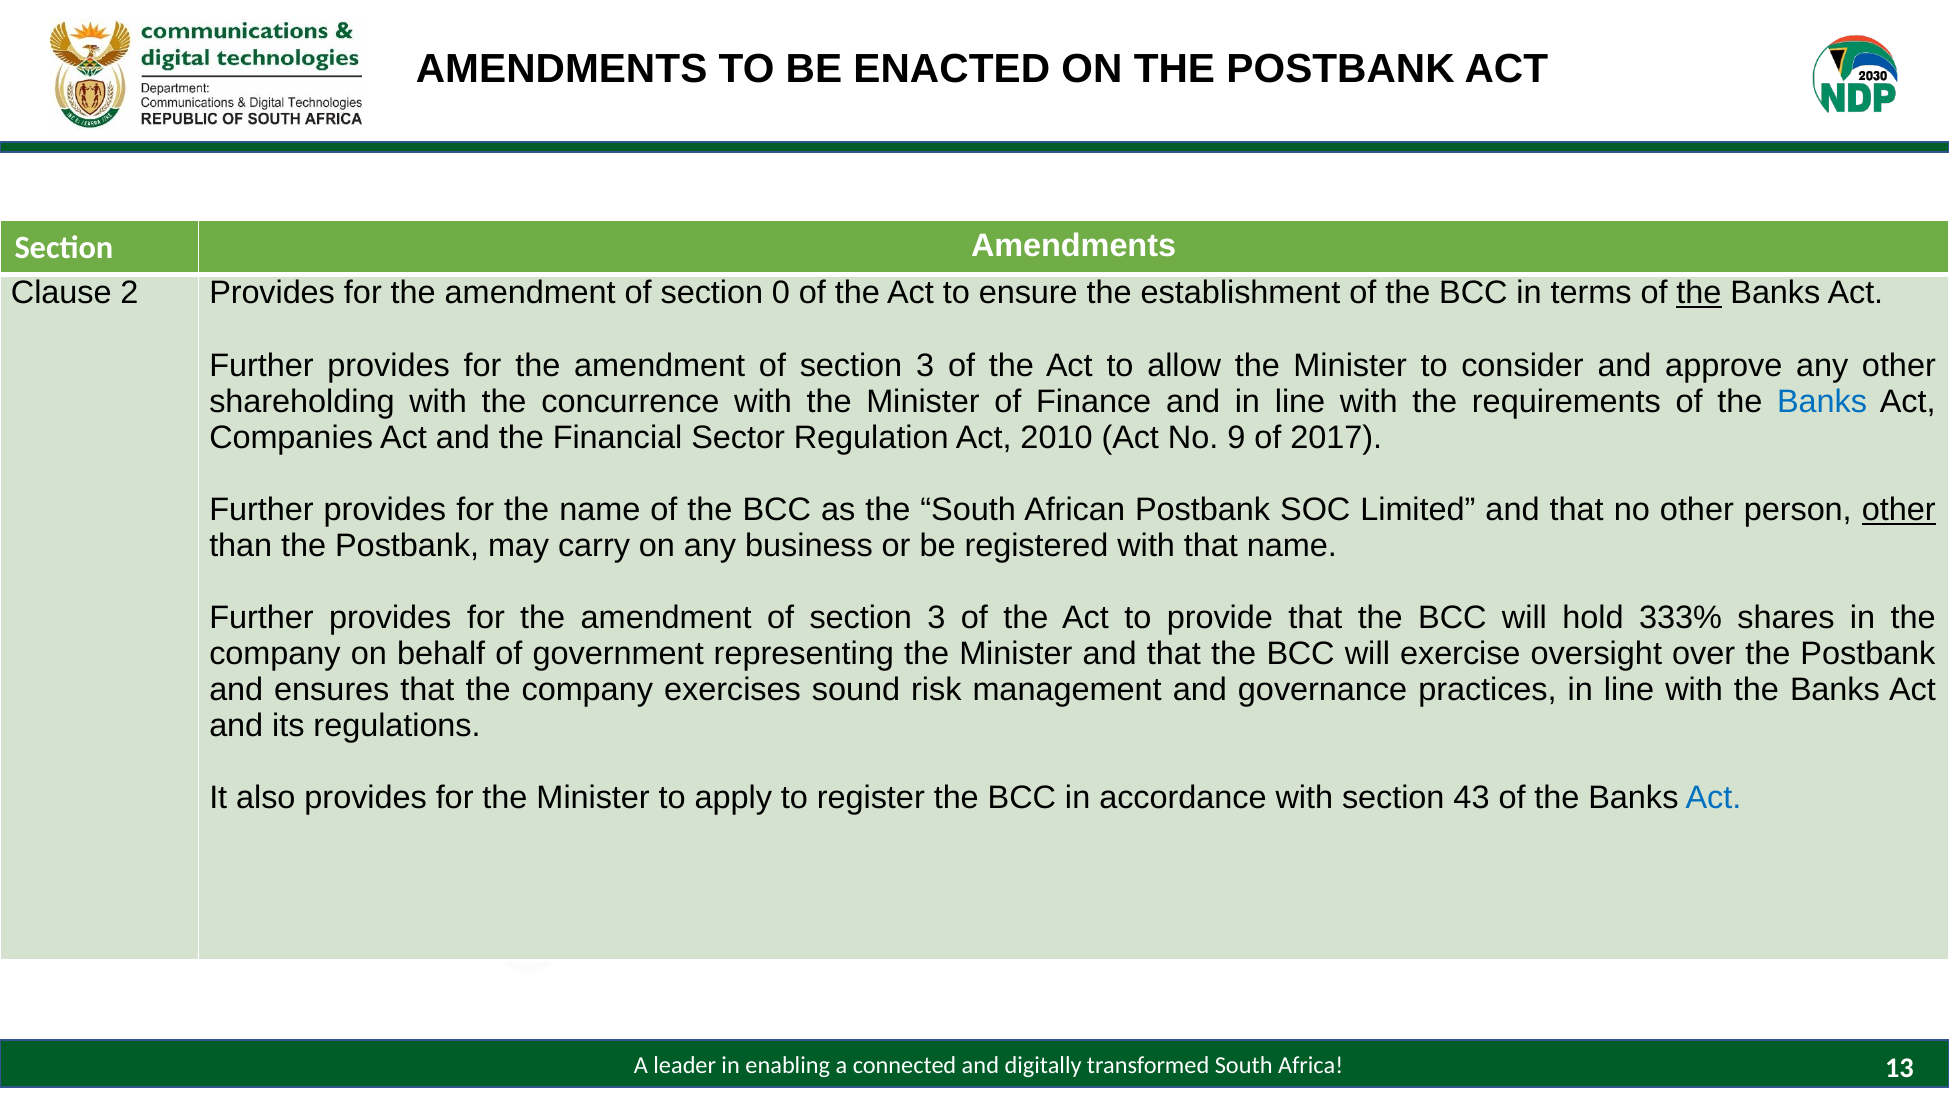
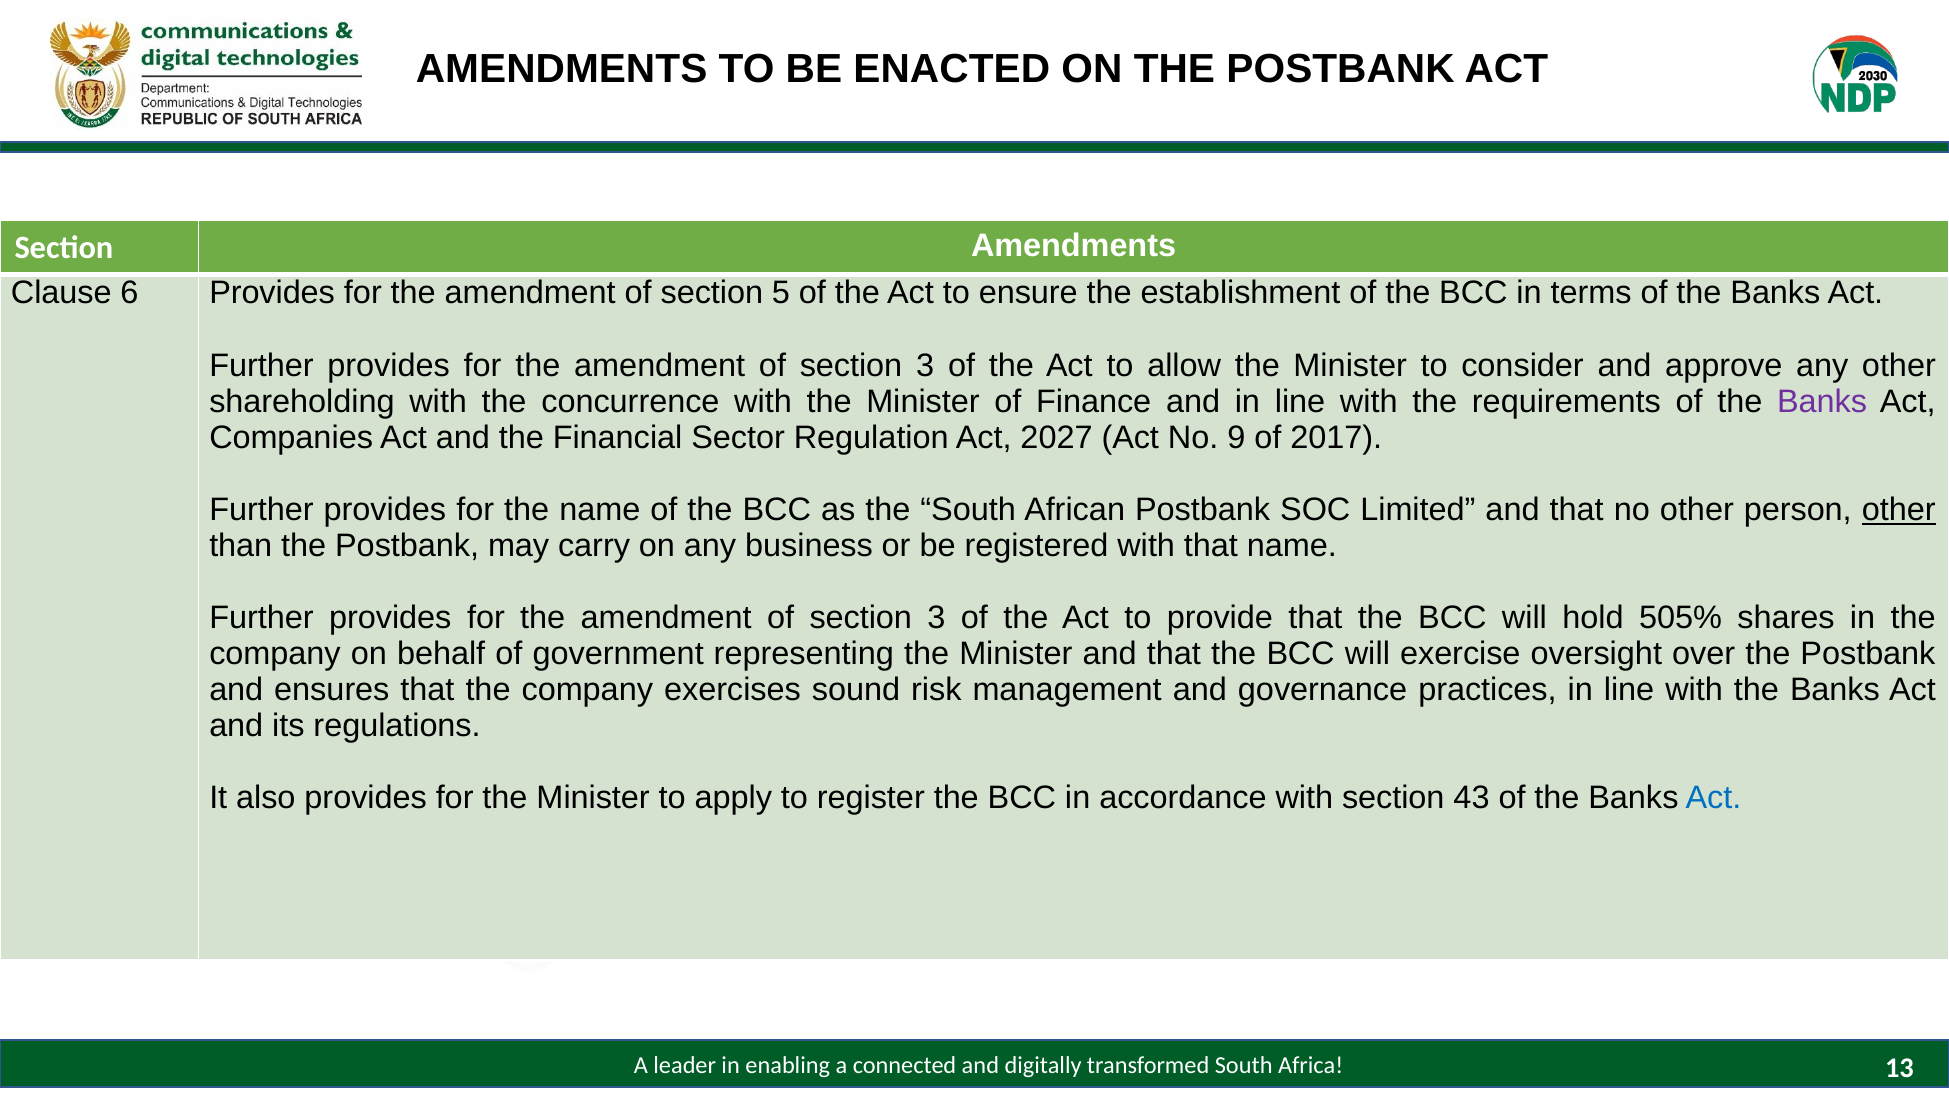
2: 2 -> 6
0: 0 -> 5
the at (1699, 293) underline: present -> none
Banks at (1822, 402) colour: blue -> purple
2010: 2010 -> 2027
333%: 333% -> 505%
